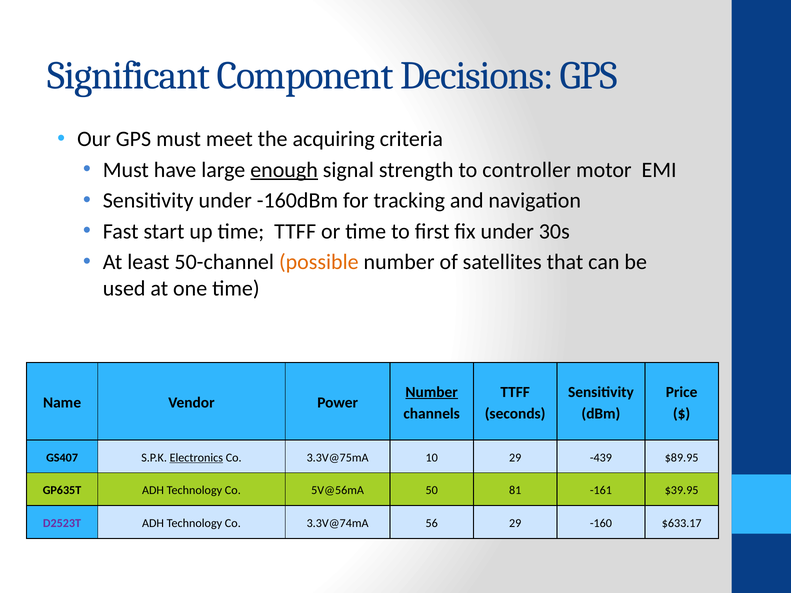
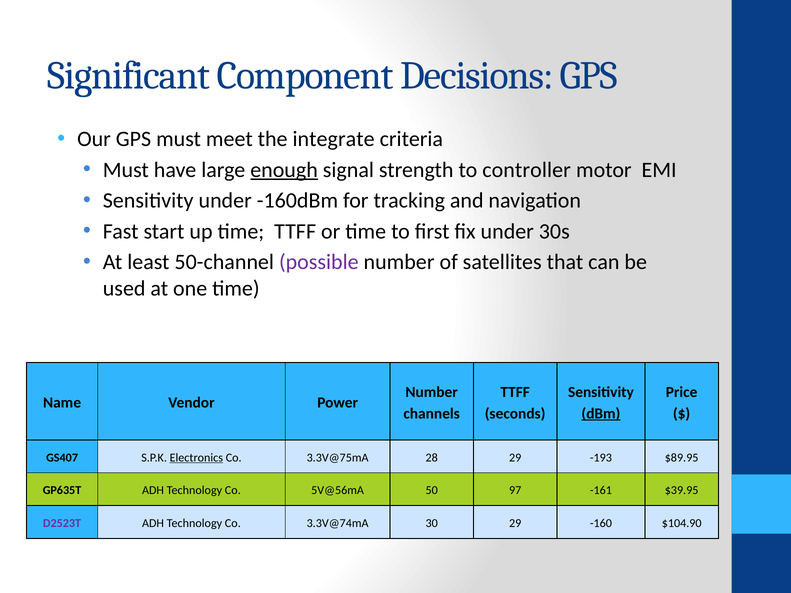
acquiring: acquiring -> integrate
possible colour: orange -> purple
Number at (432, 392) underline: present -> none
dBm underline: none -> present
10: 10 -> 28
-439: -439 -> -193
81: 81 -> 97
56: 56 -> 30
$633.17: $633.17 -> $104.90
